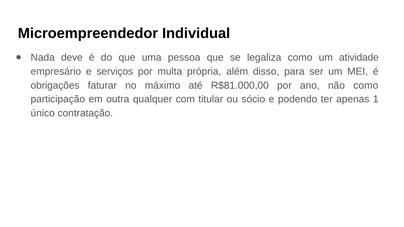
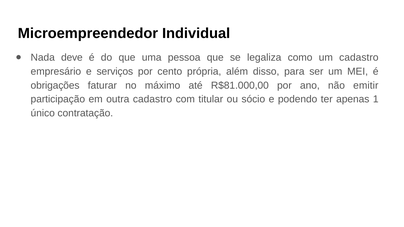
um atividade: atividade -> cadastro
multa: multa -> cento
não como: como -> emitir
outra qualquer: qualquer -> cadastro
